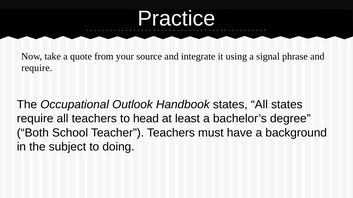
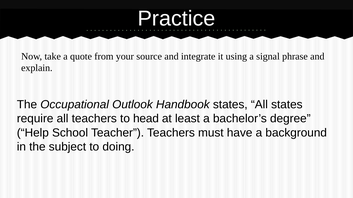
require at (37, 68): require -> explain
Both: Both -> Help
